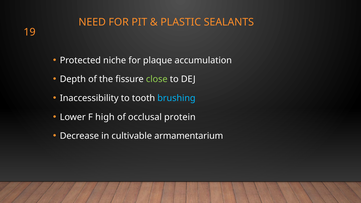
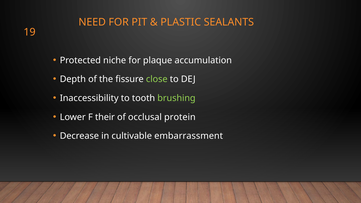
brushing colour: light blue -> light green
high: high -> their
armamentarium: armamentarium -> embarrassment
